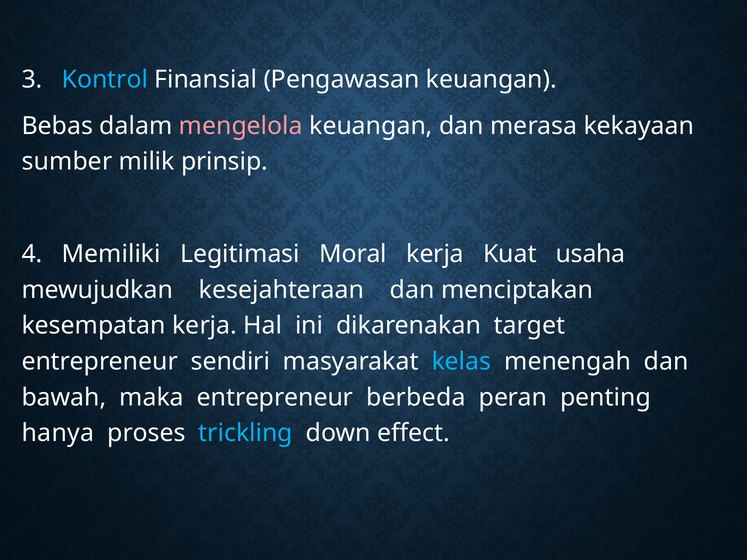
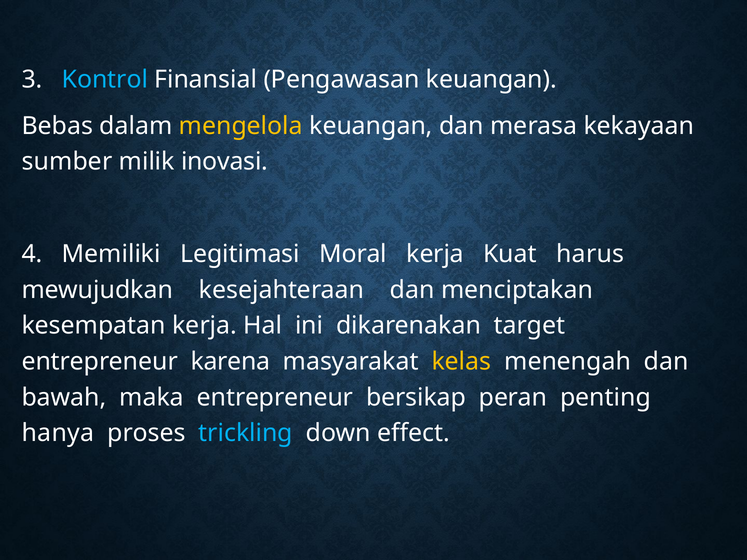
mengelola colour: pink -> yellow
prinsip: prinsip -> inovasi
usaha: usaha -> harus
sendiri: sendiri -> karena
kelas colour: light blue -> yellow
berbeda: berbeda -> bersikap
